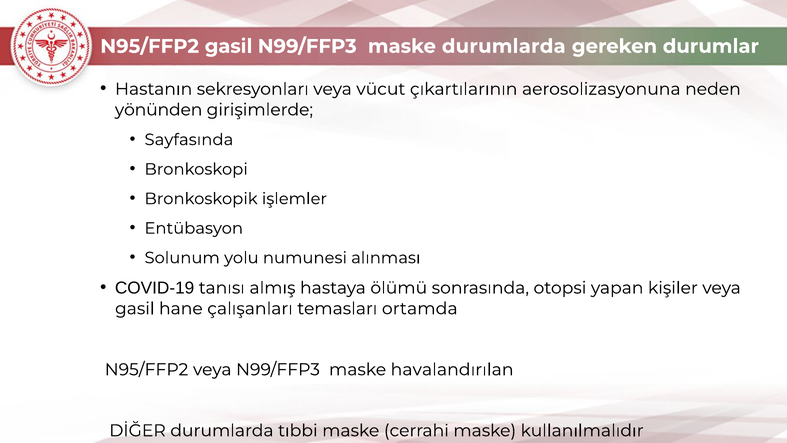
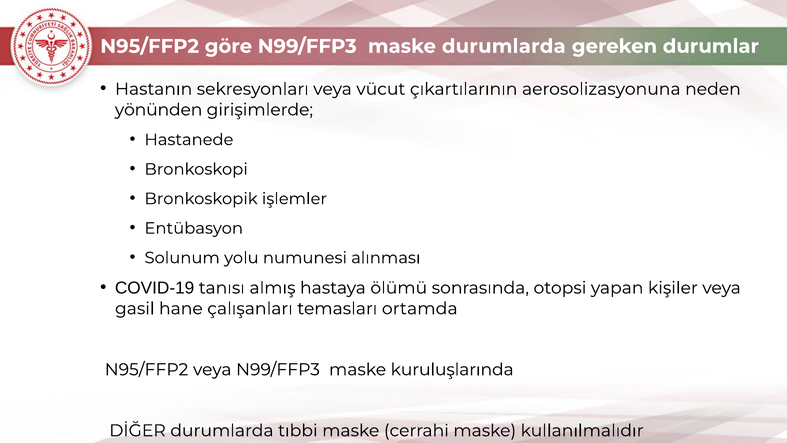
N95/FFP2 gasil: gasil -> göre
Sayfasında: Sayfasında -> Hastanede
havalandırılan: havalandırılan -> kuruluşlarında
